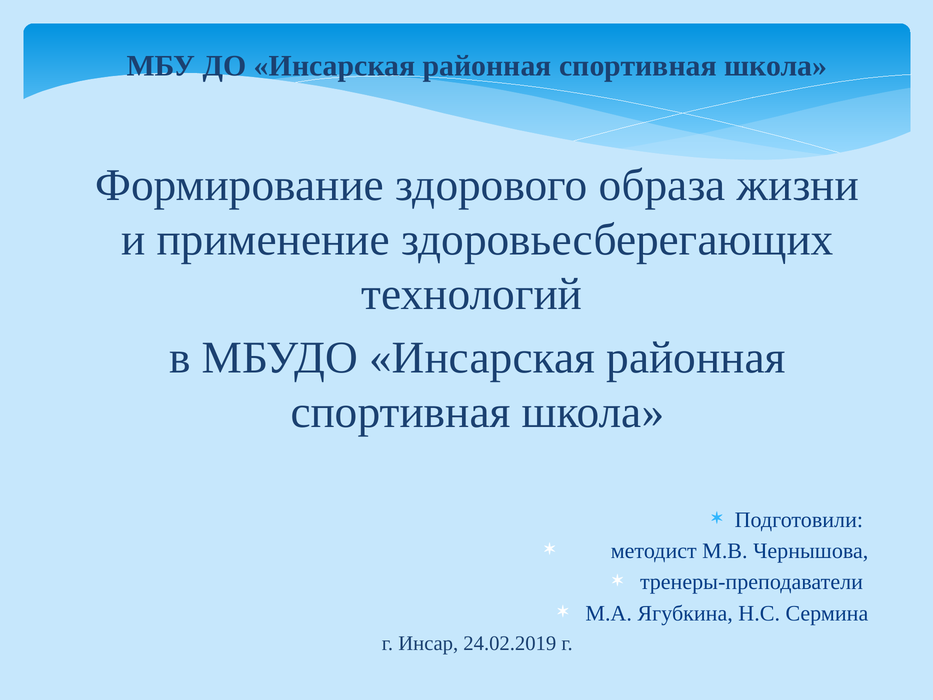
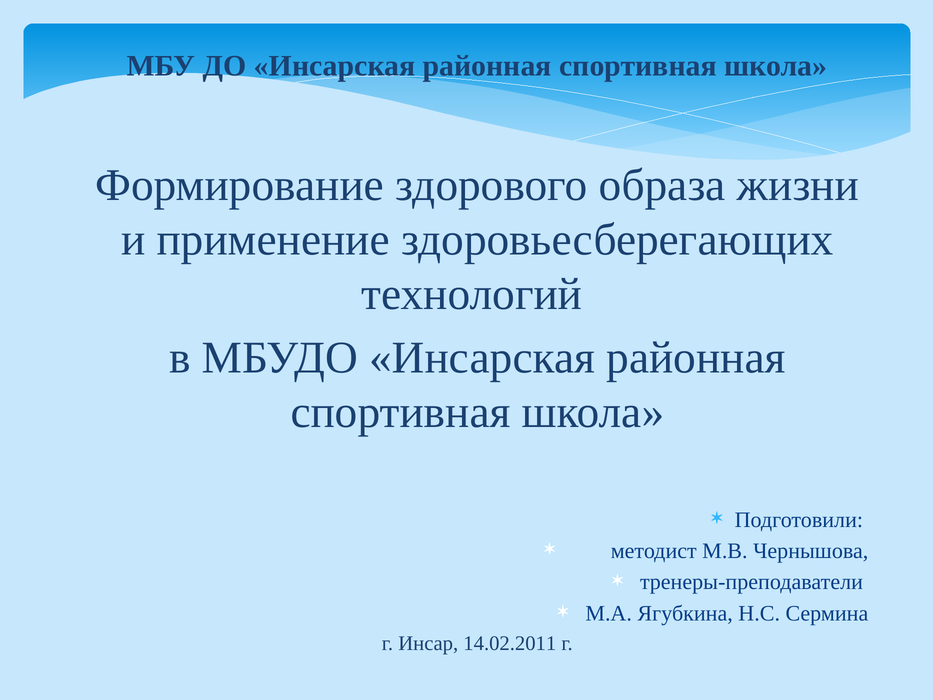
24.02.2019: 24.02.2019 -> 14.02.2011
